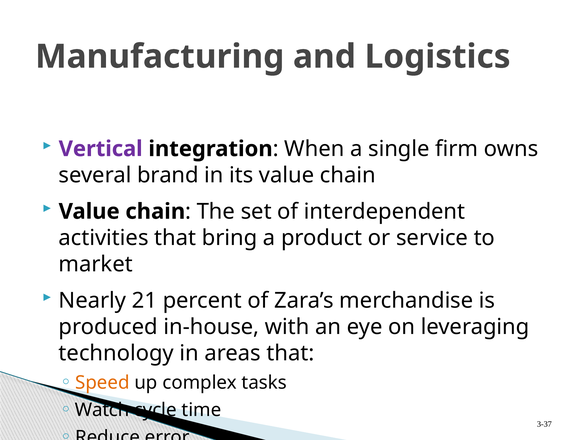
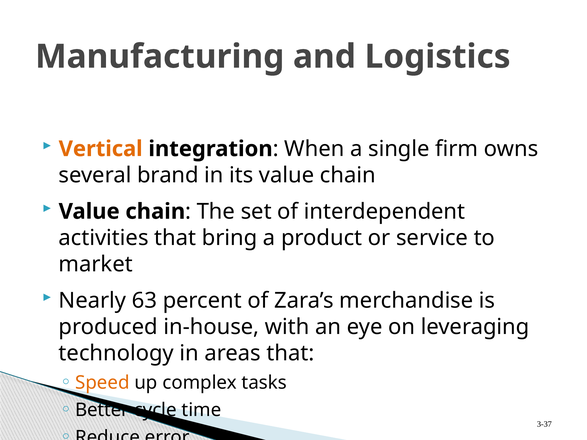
Vertical colour: purple -> orange
21: 21 -> 63
Watch: Watch -> Better
